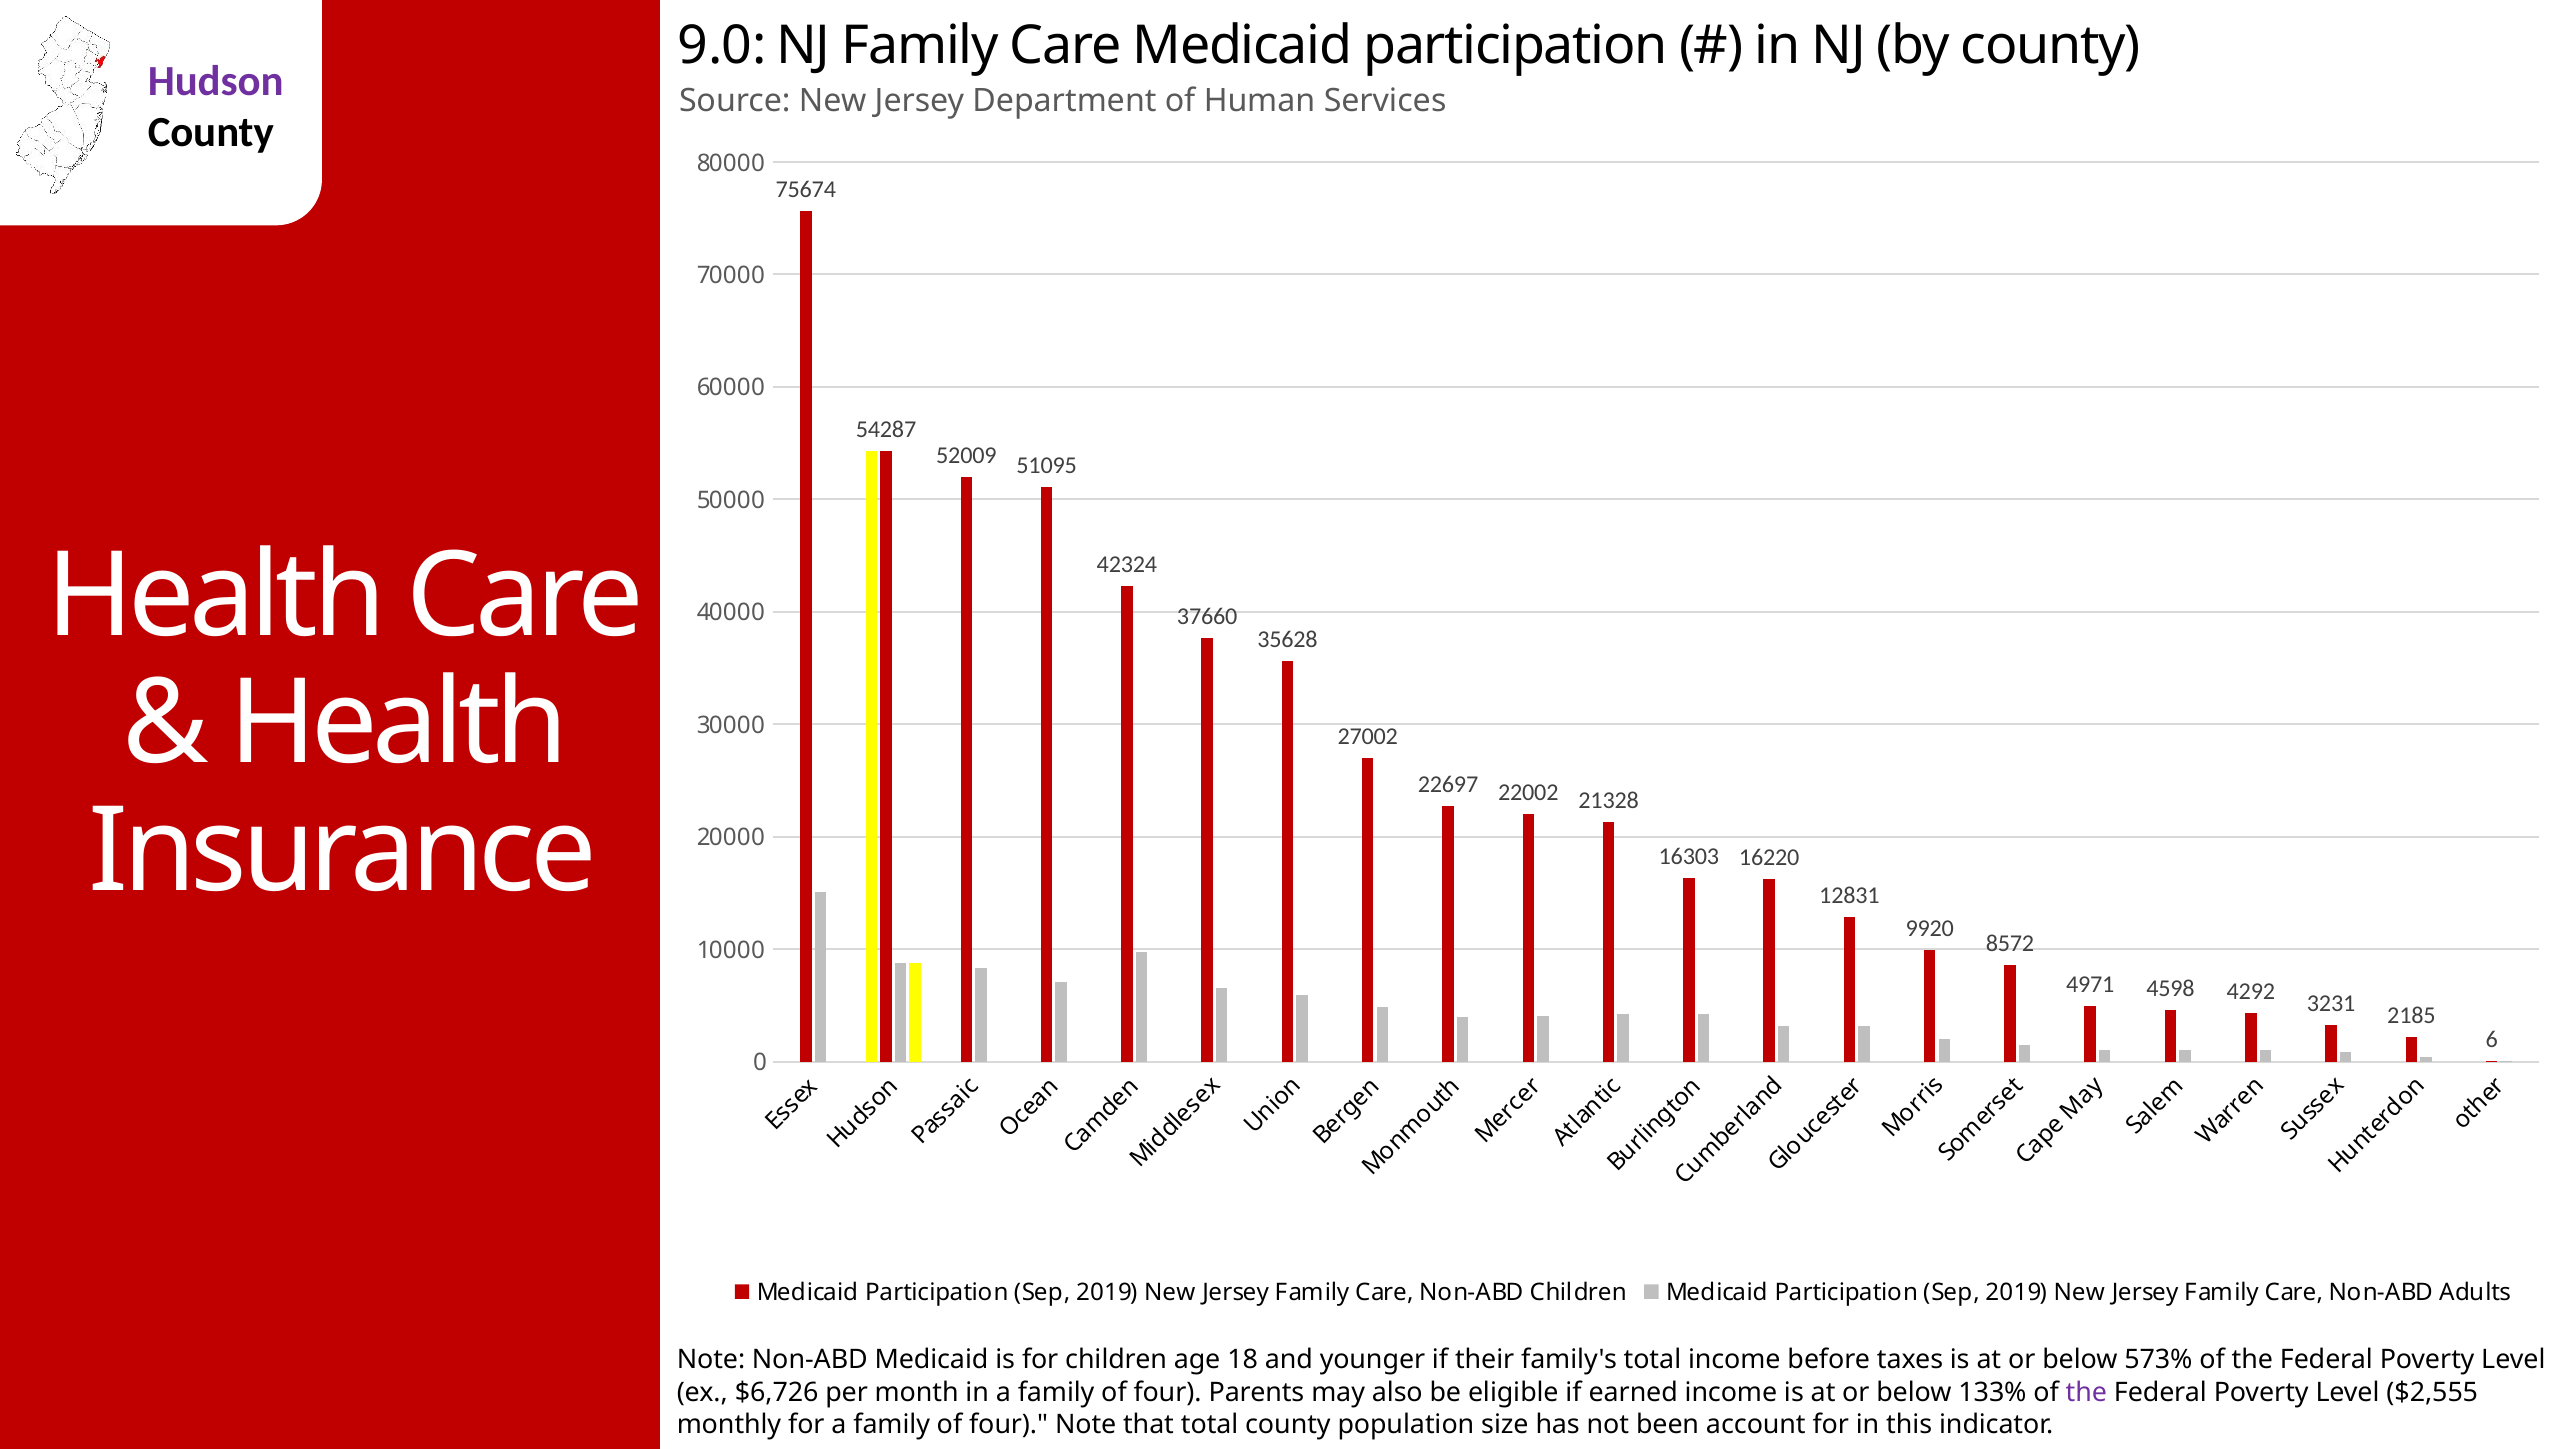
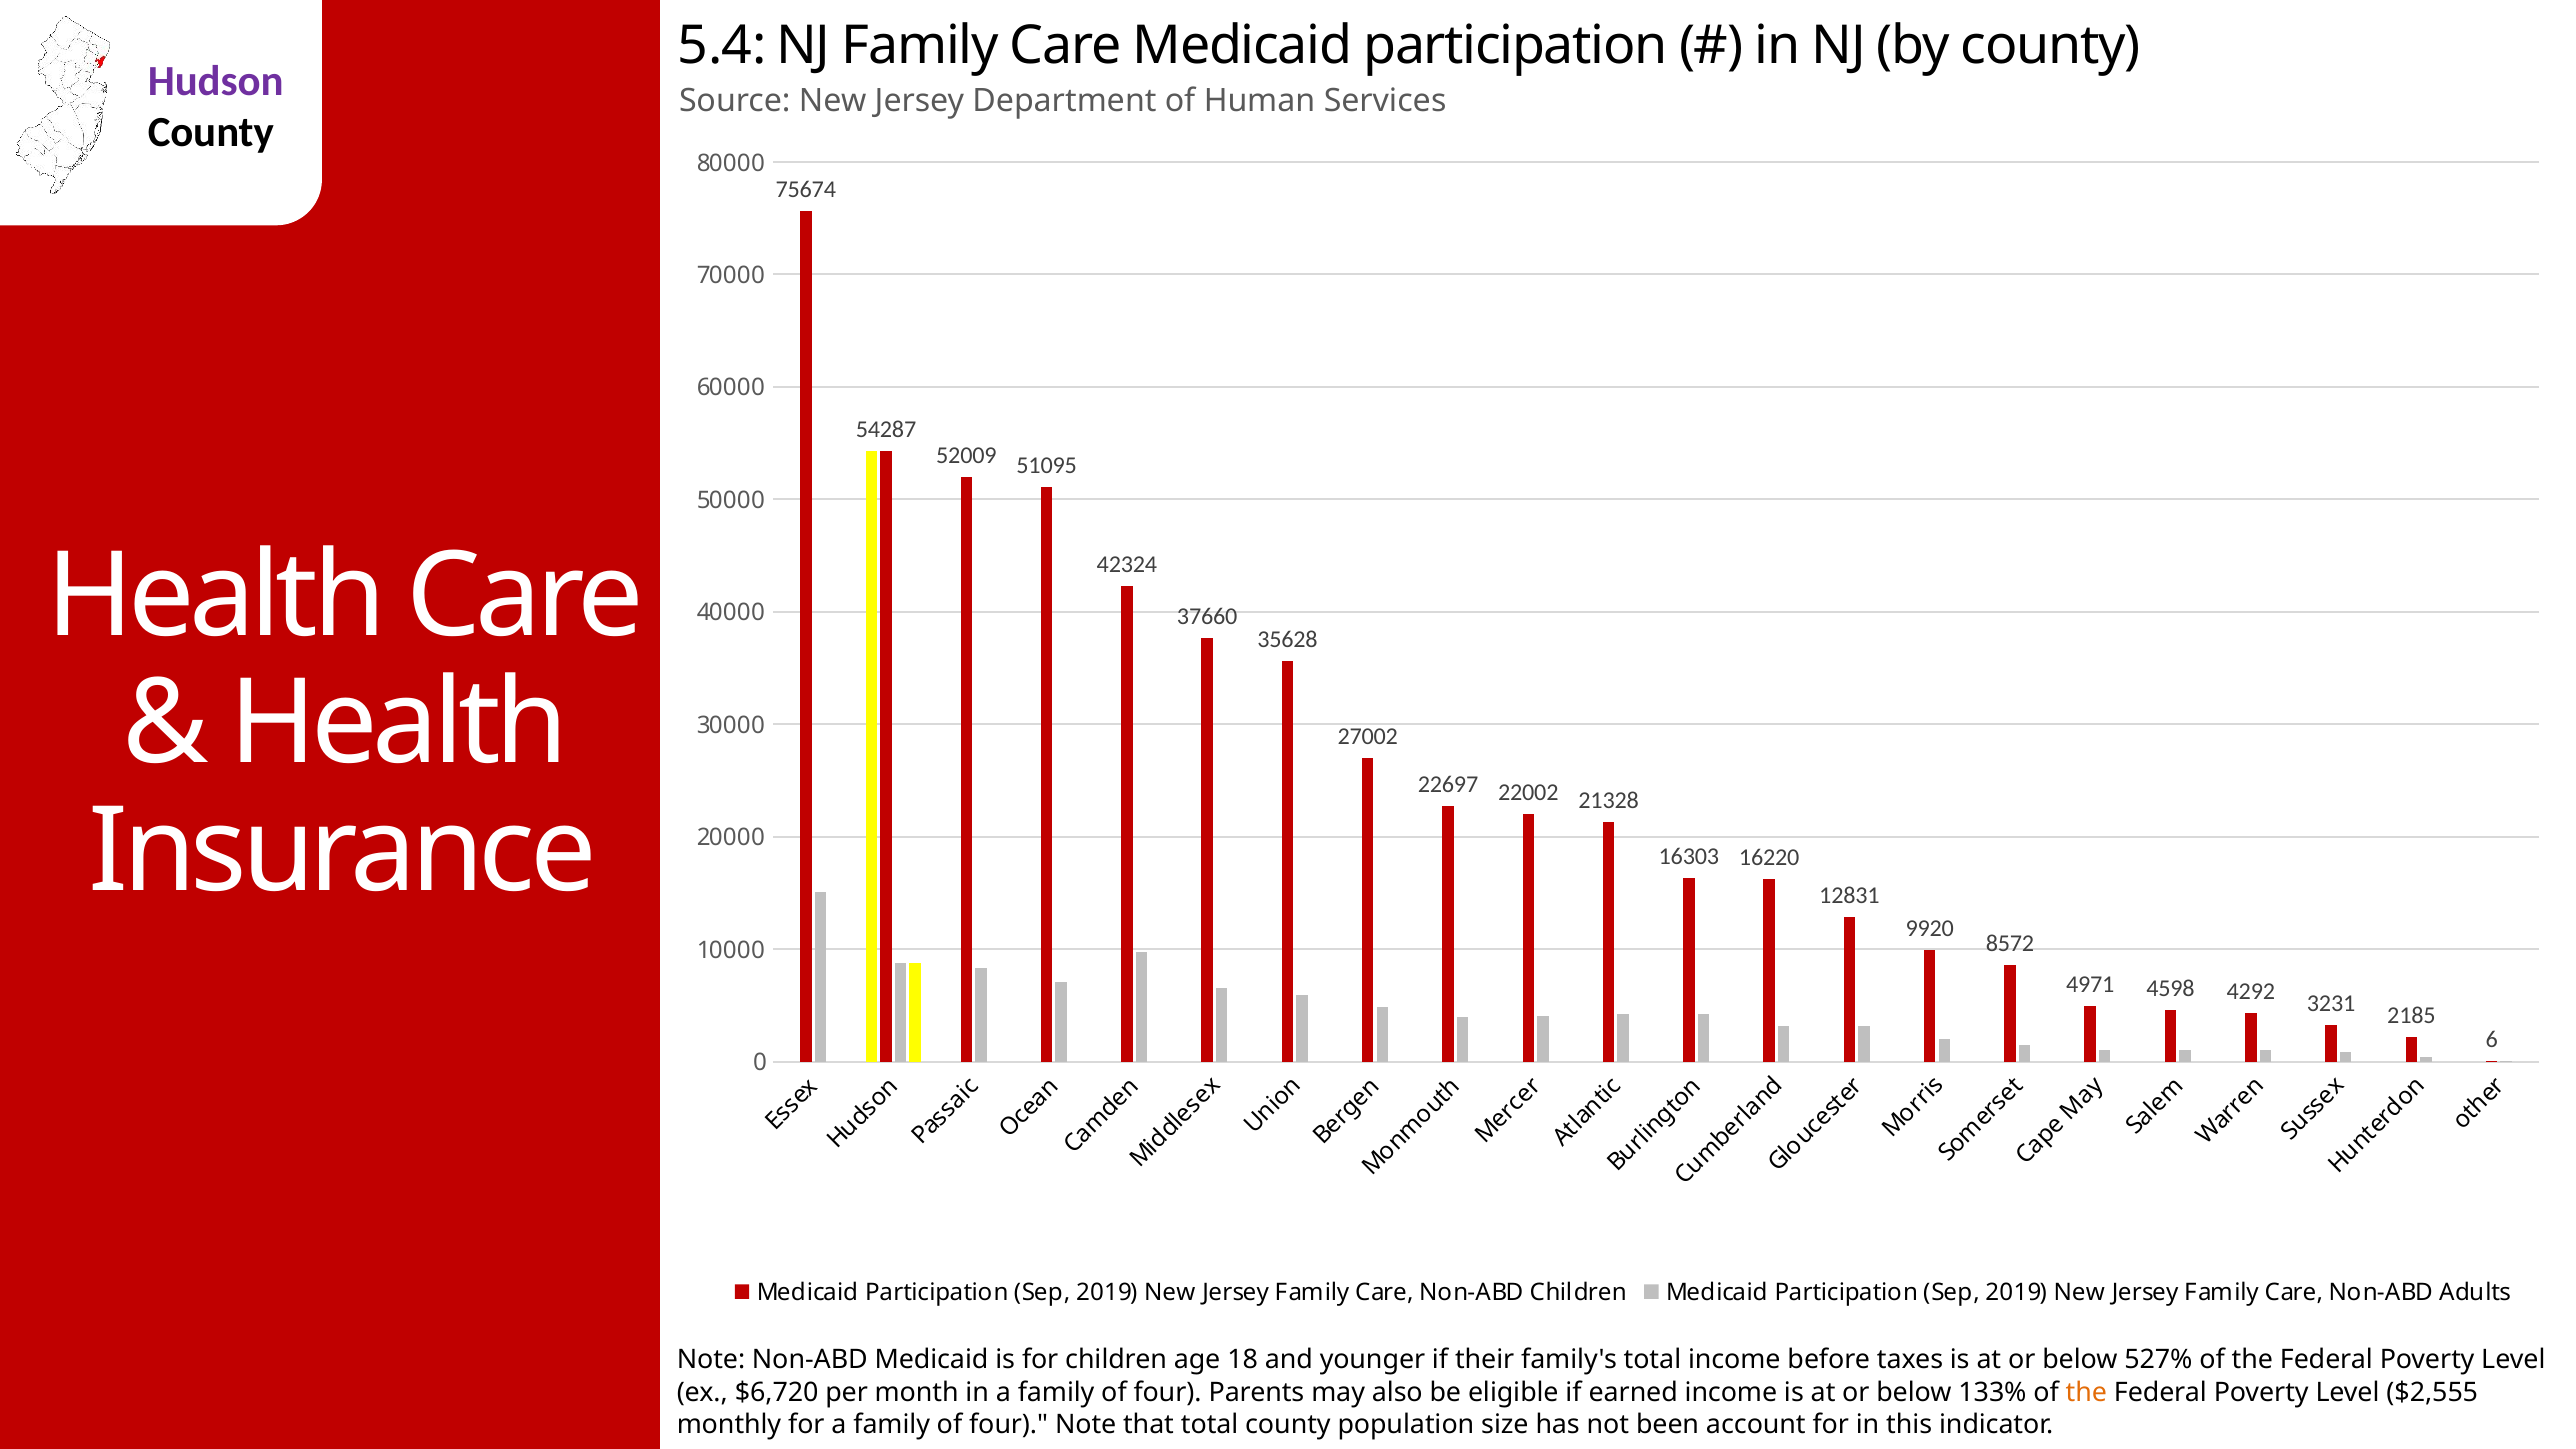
9.0: 9.0 -> 5.4
573%: 573% -> 527%
$6,726: $6,726 -> $6,720
the at (2086, 1392) colour: purple -> orange
